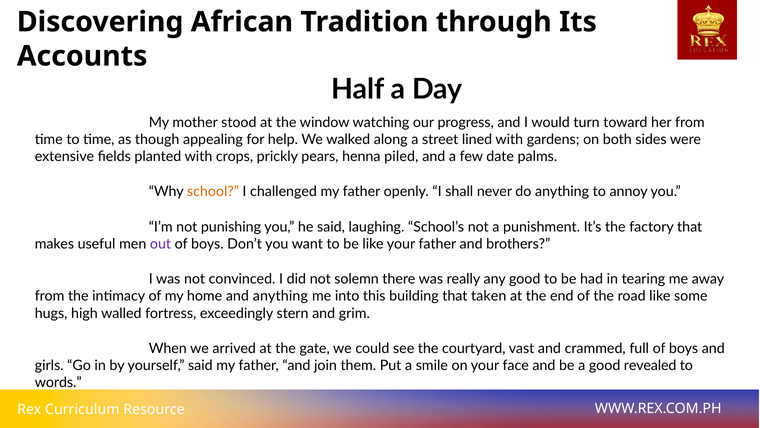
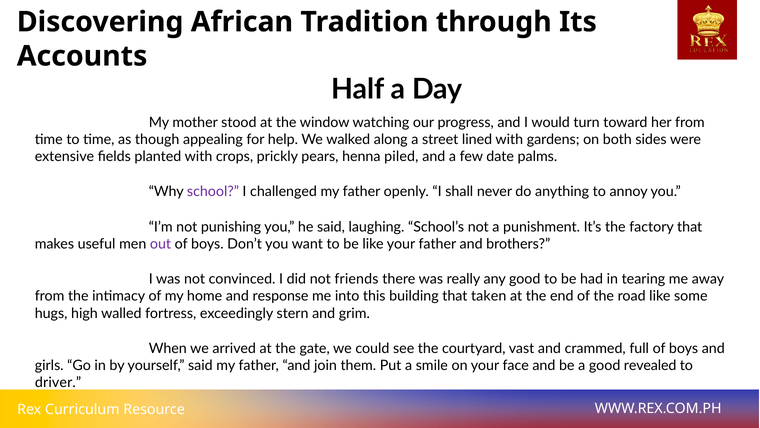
school colour: orange -> purple
solemn: solemn -> friends
and anything: anything -> response
words: words -> driver
